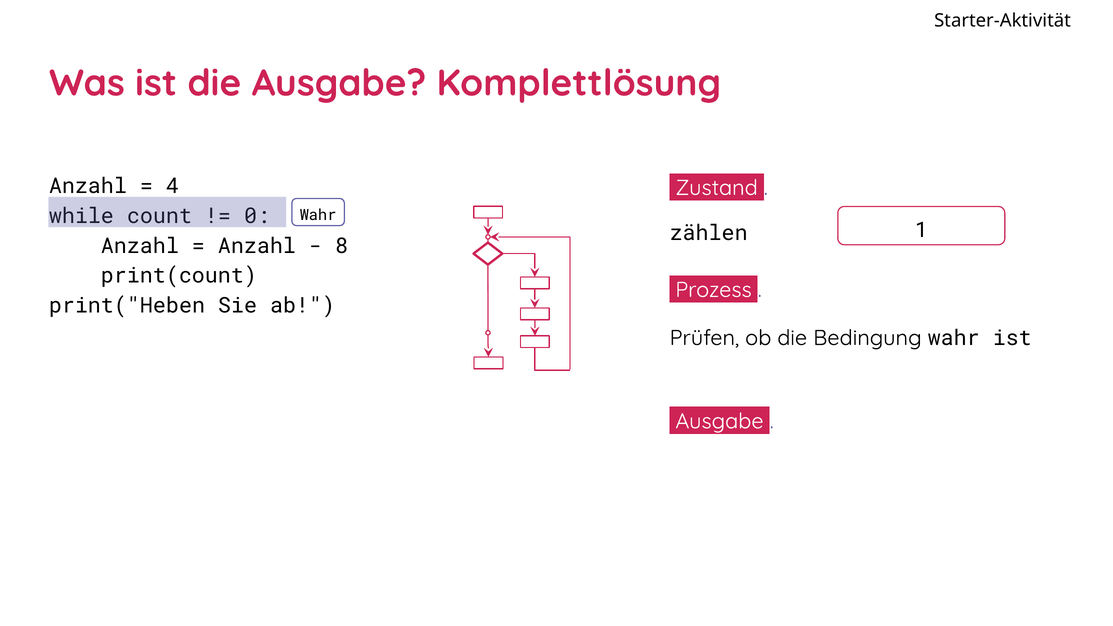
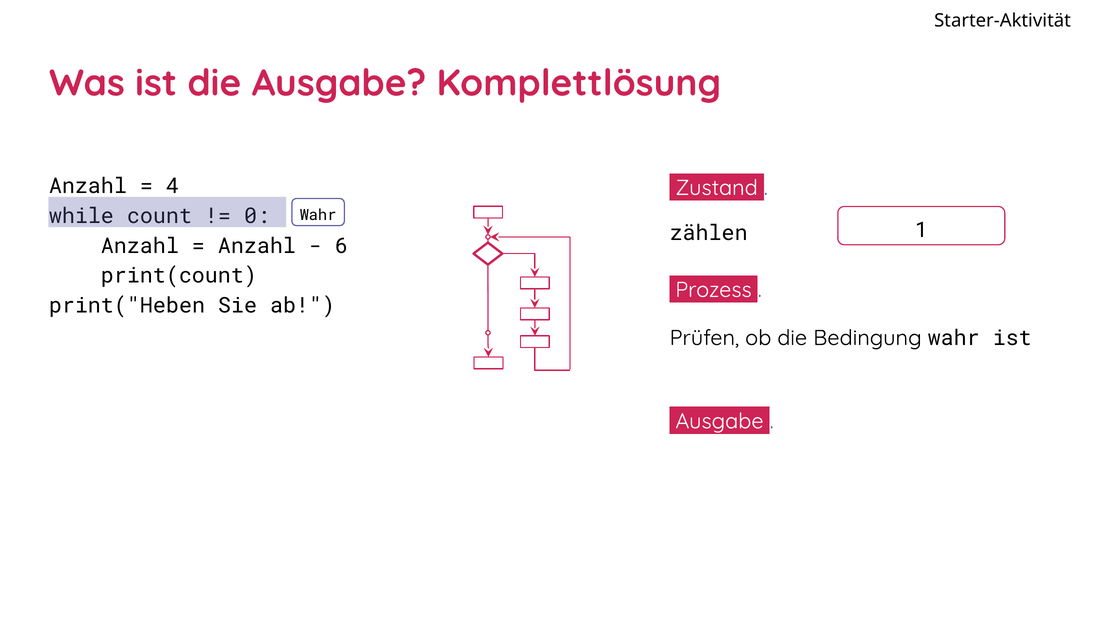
8: 8 -> 6
